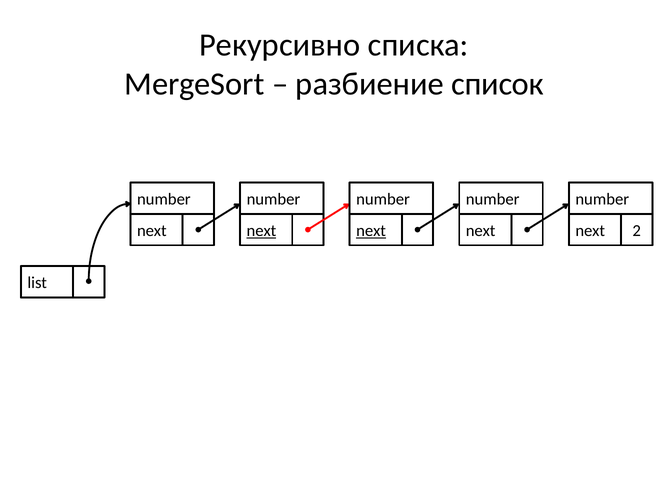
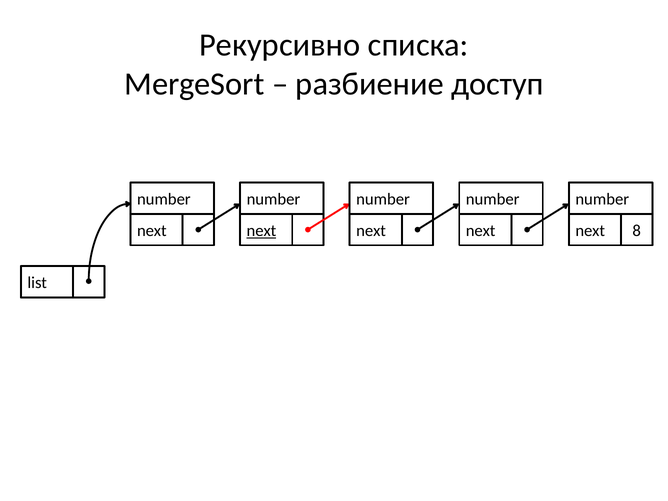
список: список -> доступ
next at (371, 231) underline: present -> none
2: 2 -> 8
